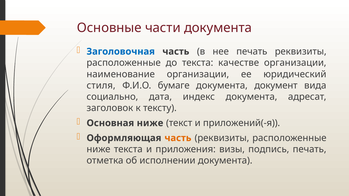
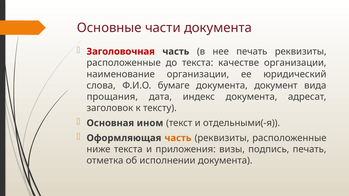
Заголовочная colour: blue -> red
стиля: стиля -> слова
социально: социально -> прощания
Основная ниже: ниже -> ином
приложений(-я: приложений(-я -> отдельными(-я
